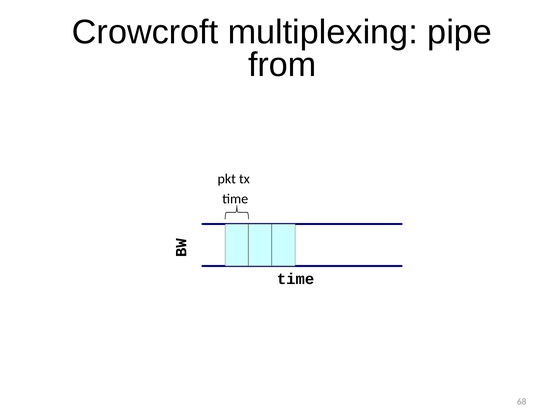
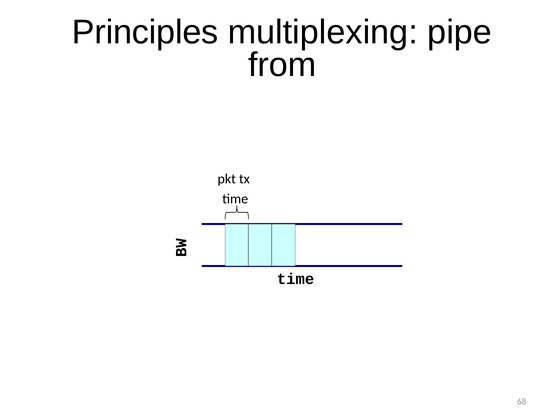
Crowcroft: Crowcroft -> Principles
